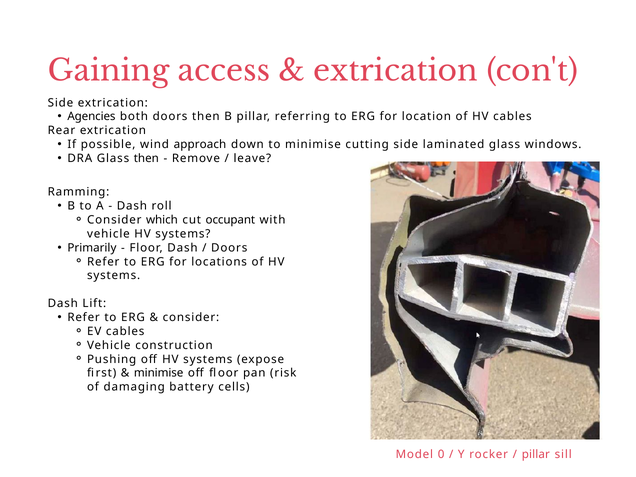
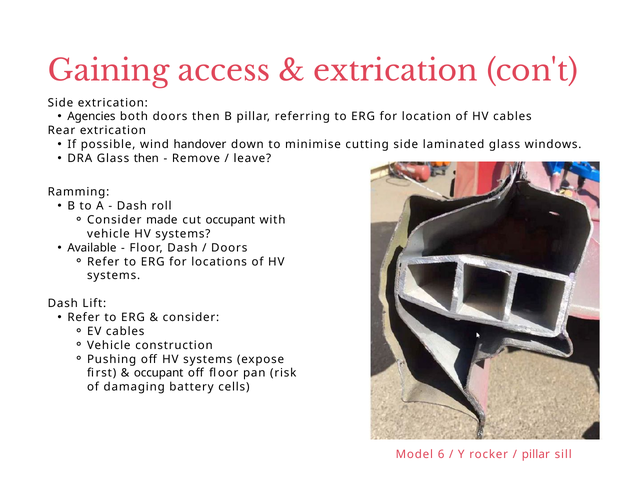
approach: approach -> handover
which: which -> made
Primarily: Primarily -> Available
minimise at (159, 373): minimise -> occupant
0: 0 -> 6
